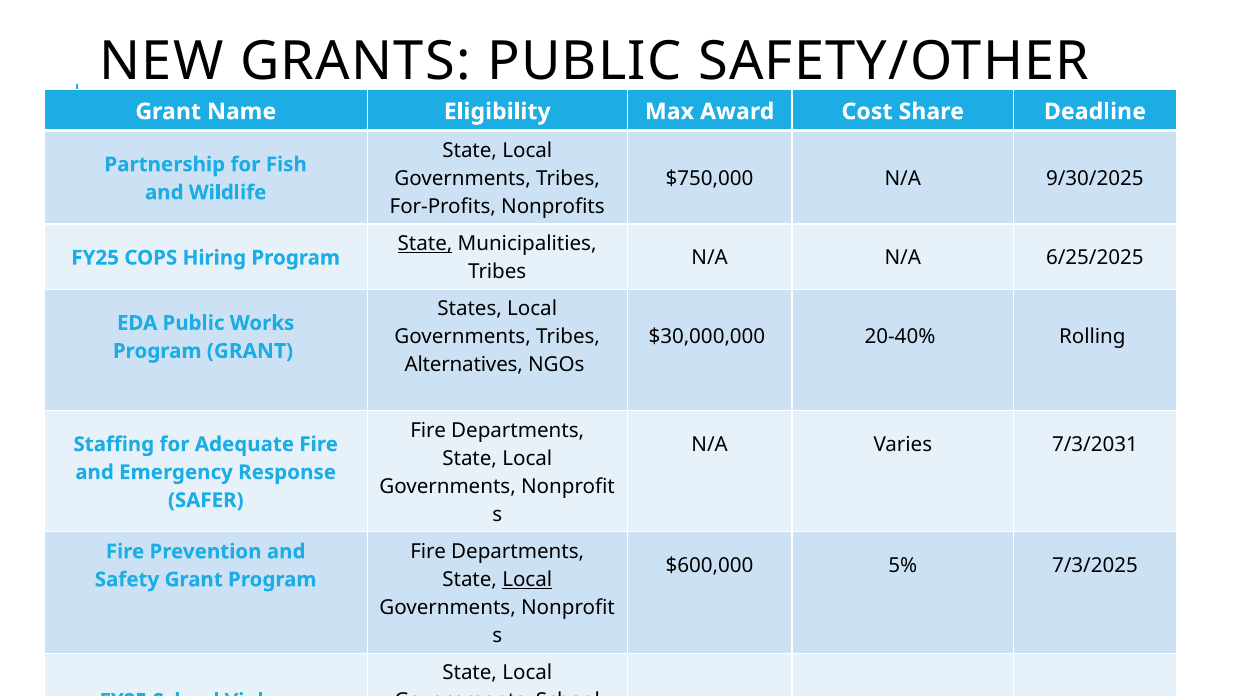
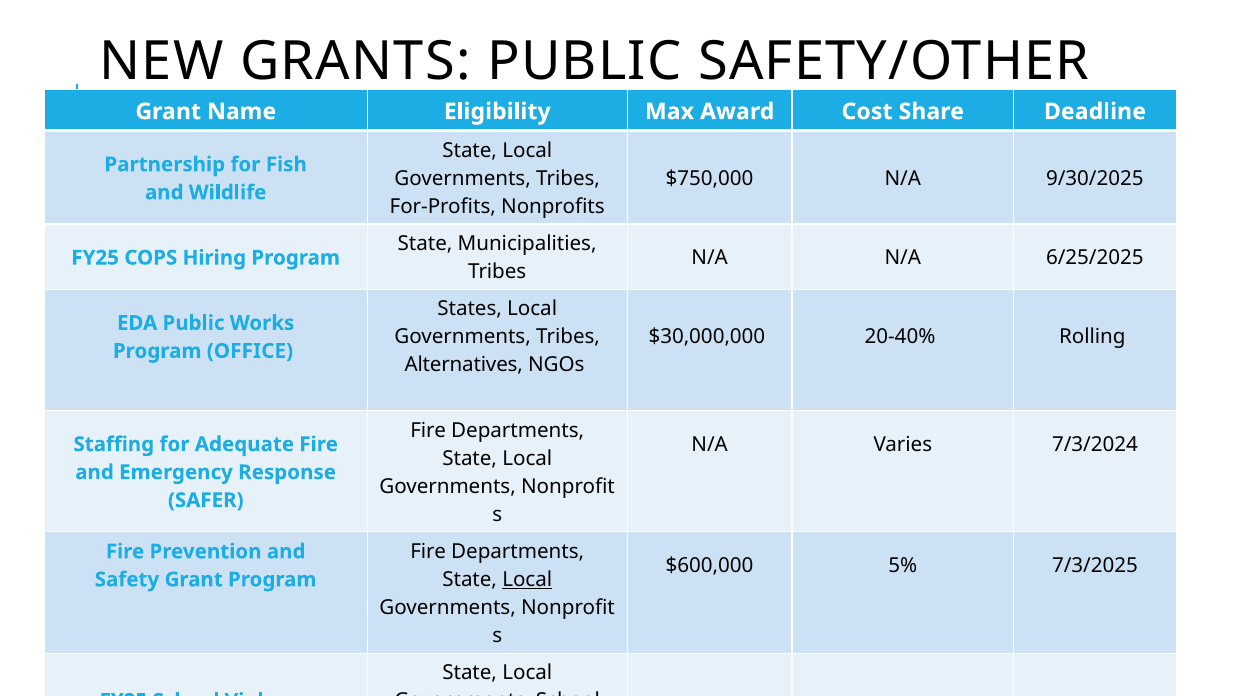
State at (425, 244) underline: present -> none
Program GRANT: GRANT -> OFFICE
7/3/2031: 7/3/2031 -> 7/3/2024
